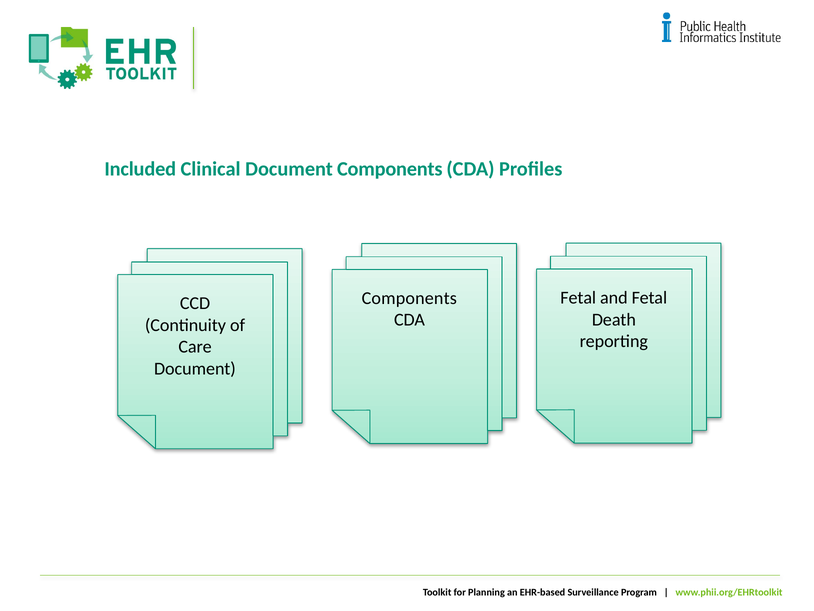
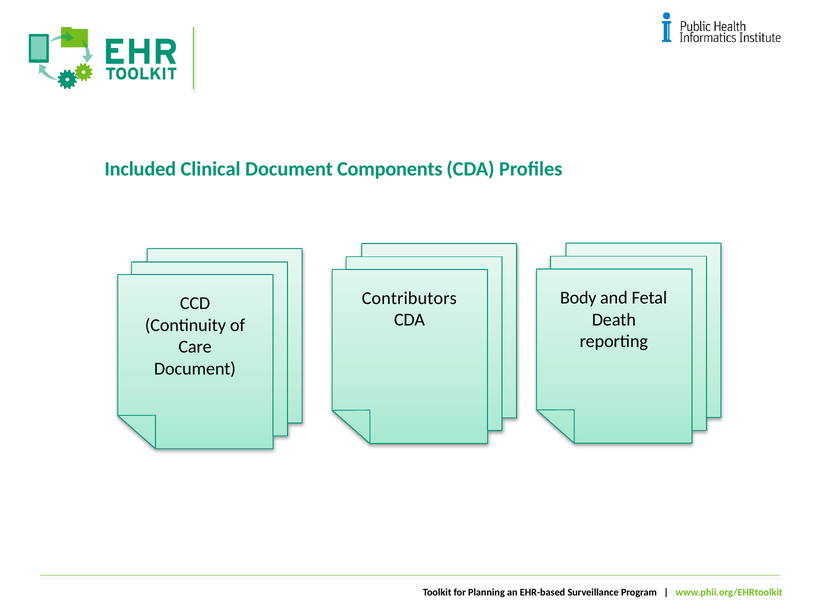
Fetal at (578, 298): Fetal -> Body
Components at (409, 298): Components -> Contributors
